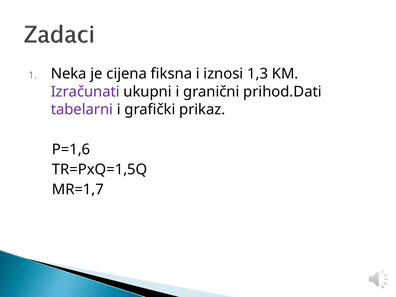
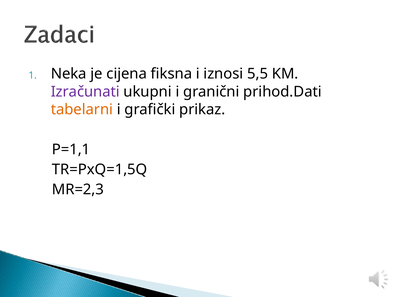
1,3: 1,3 -> 5,5
tabelarni colour: purple -> orange
P=1,6: P=1,6 -> P=1,1
MR=1,7: MR=1,7 -> MR=2,3
